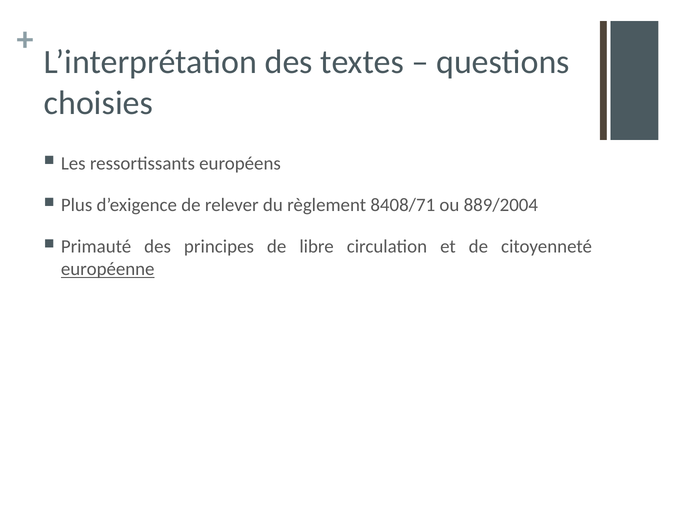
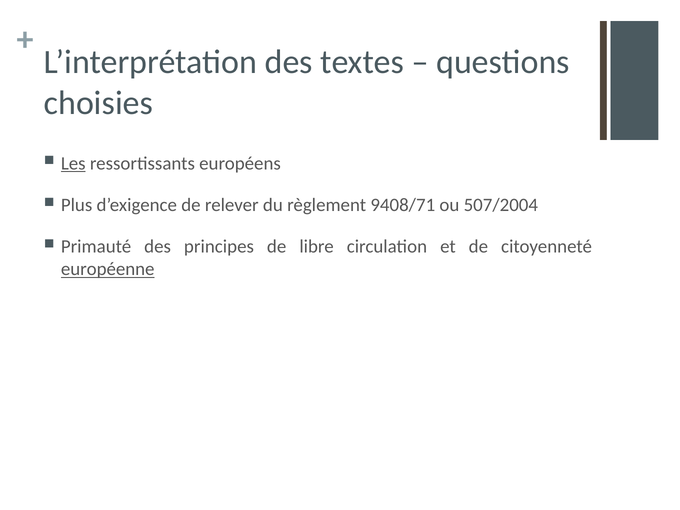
Les underline: none -> present
8408/71: 8408/71 -> 9408/71
889/2004: 889/2004 -> 507/2004
